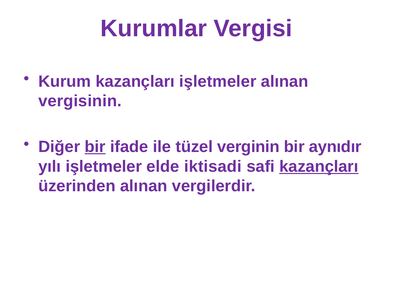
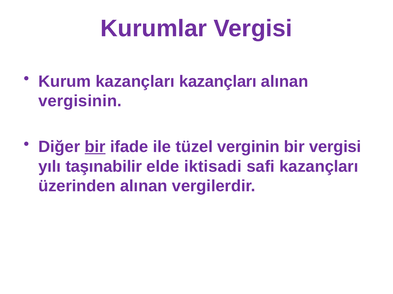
kazançları işletmeler: işletmeler -> kazançları
bir aynıdır: aynıdır -> vergisi
yılı işletmeler: işletmeler -> taşınabilir
kazançları at (319, 167) underline: present -> none
